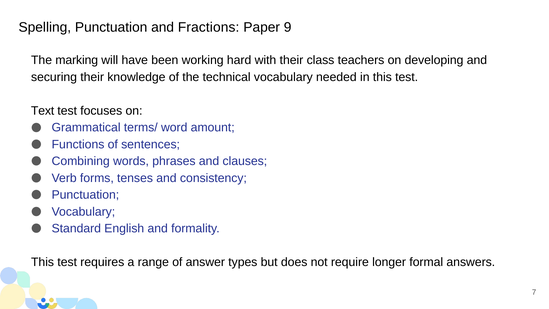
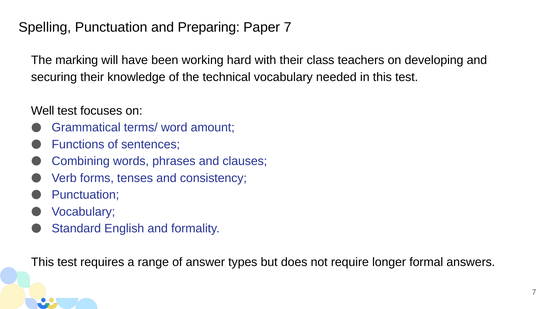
Fractions: Fractions -> Preparing
Paper 9: 9 -> 7
Text: Text -> Well
